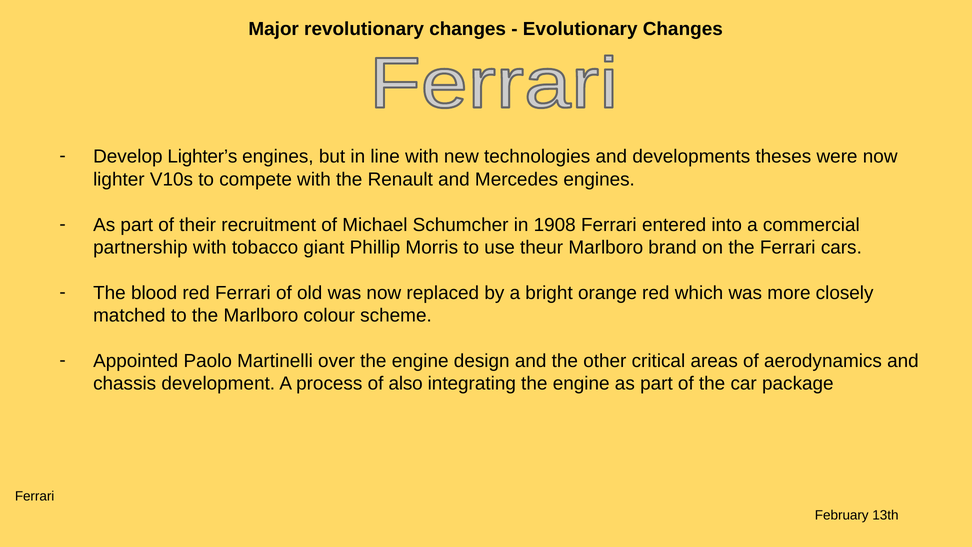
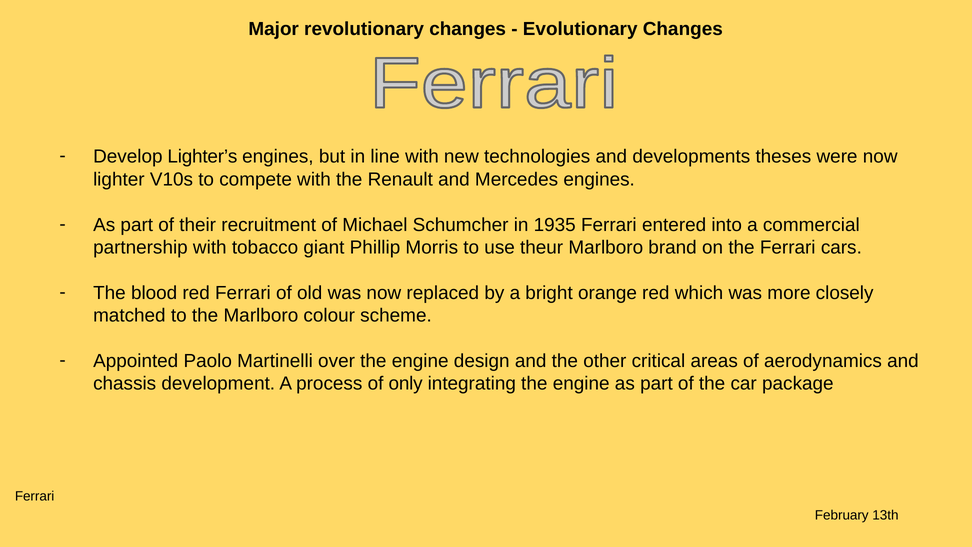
1908: 1908 -> 1935
also: also -> only
